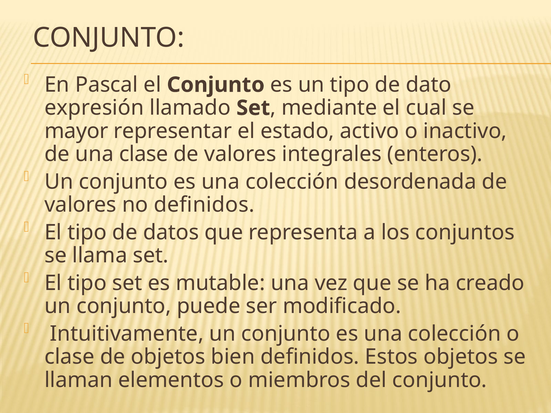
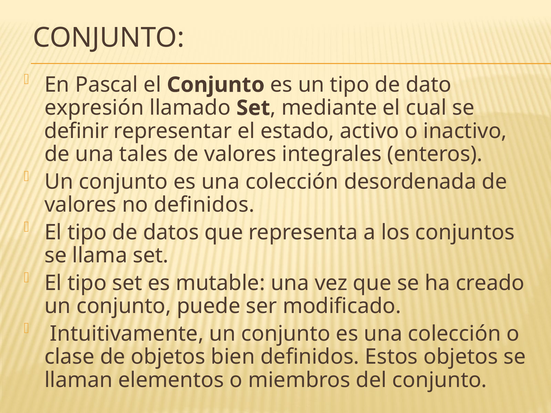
mayor: mayor -> definir
una clase: clase -> tales
